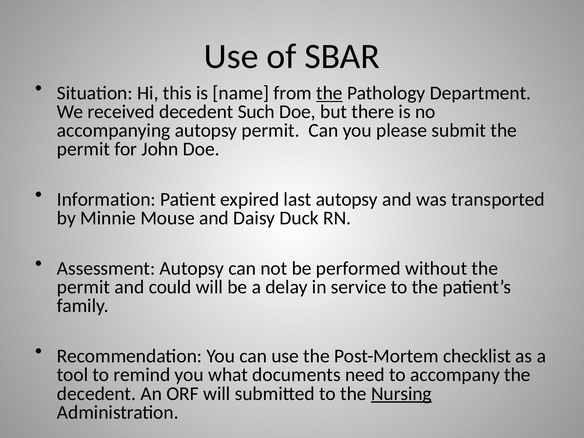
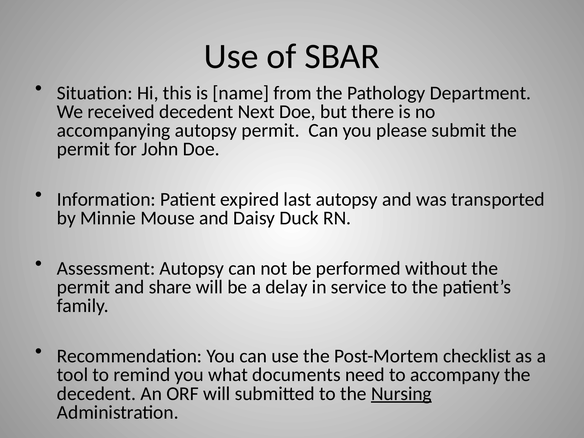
the at (329, 93) underline: present -> none
Such: Such -> Next
could: could -> share
